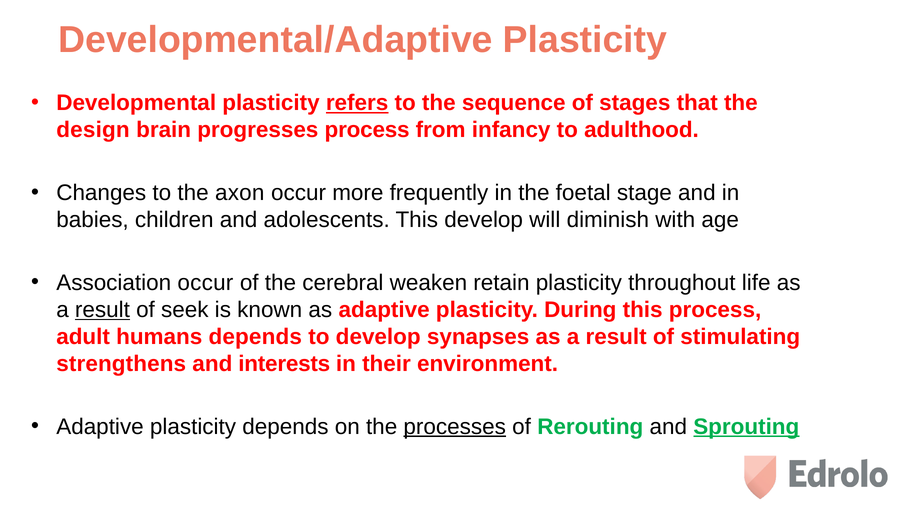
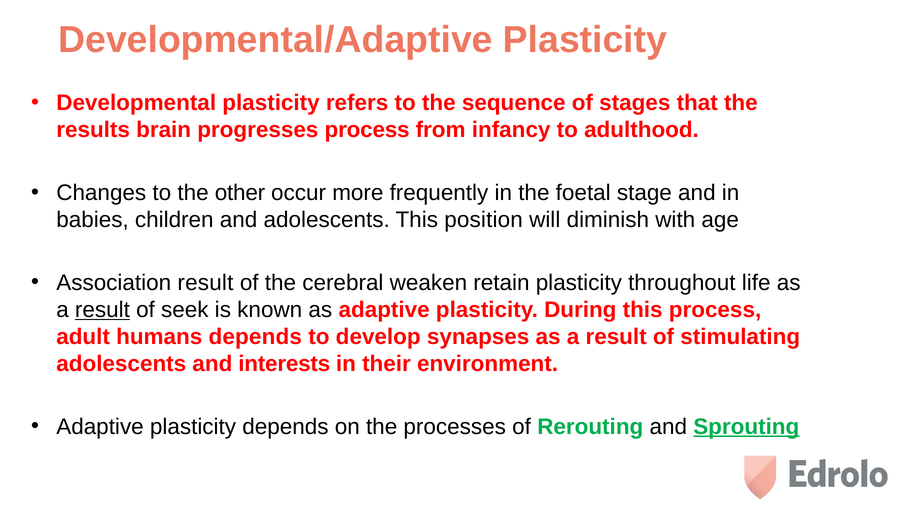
refers underline: present -> none
design: design -> results
axon: axon -> other
This develop: develop -> position
Association occur: occur -> result
strengthens at (121, 364): strengthens -> adolescents
processes underline: present -> none
